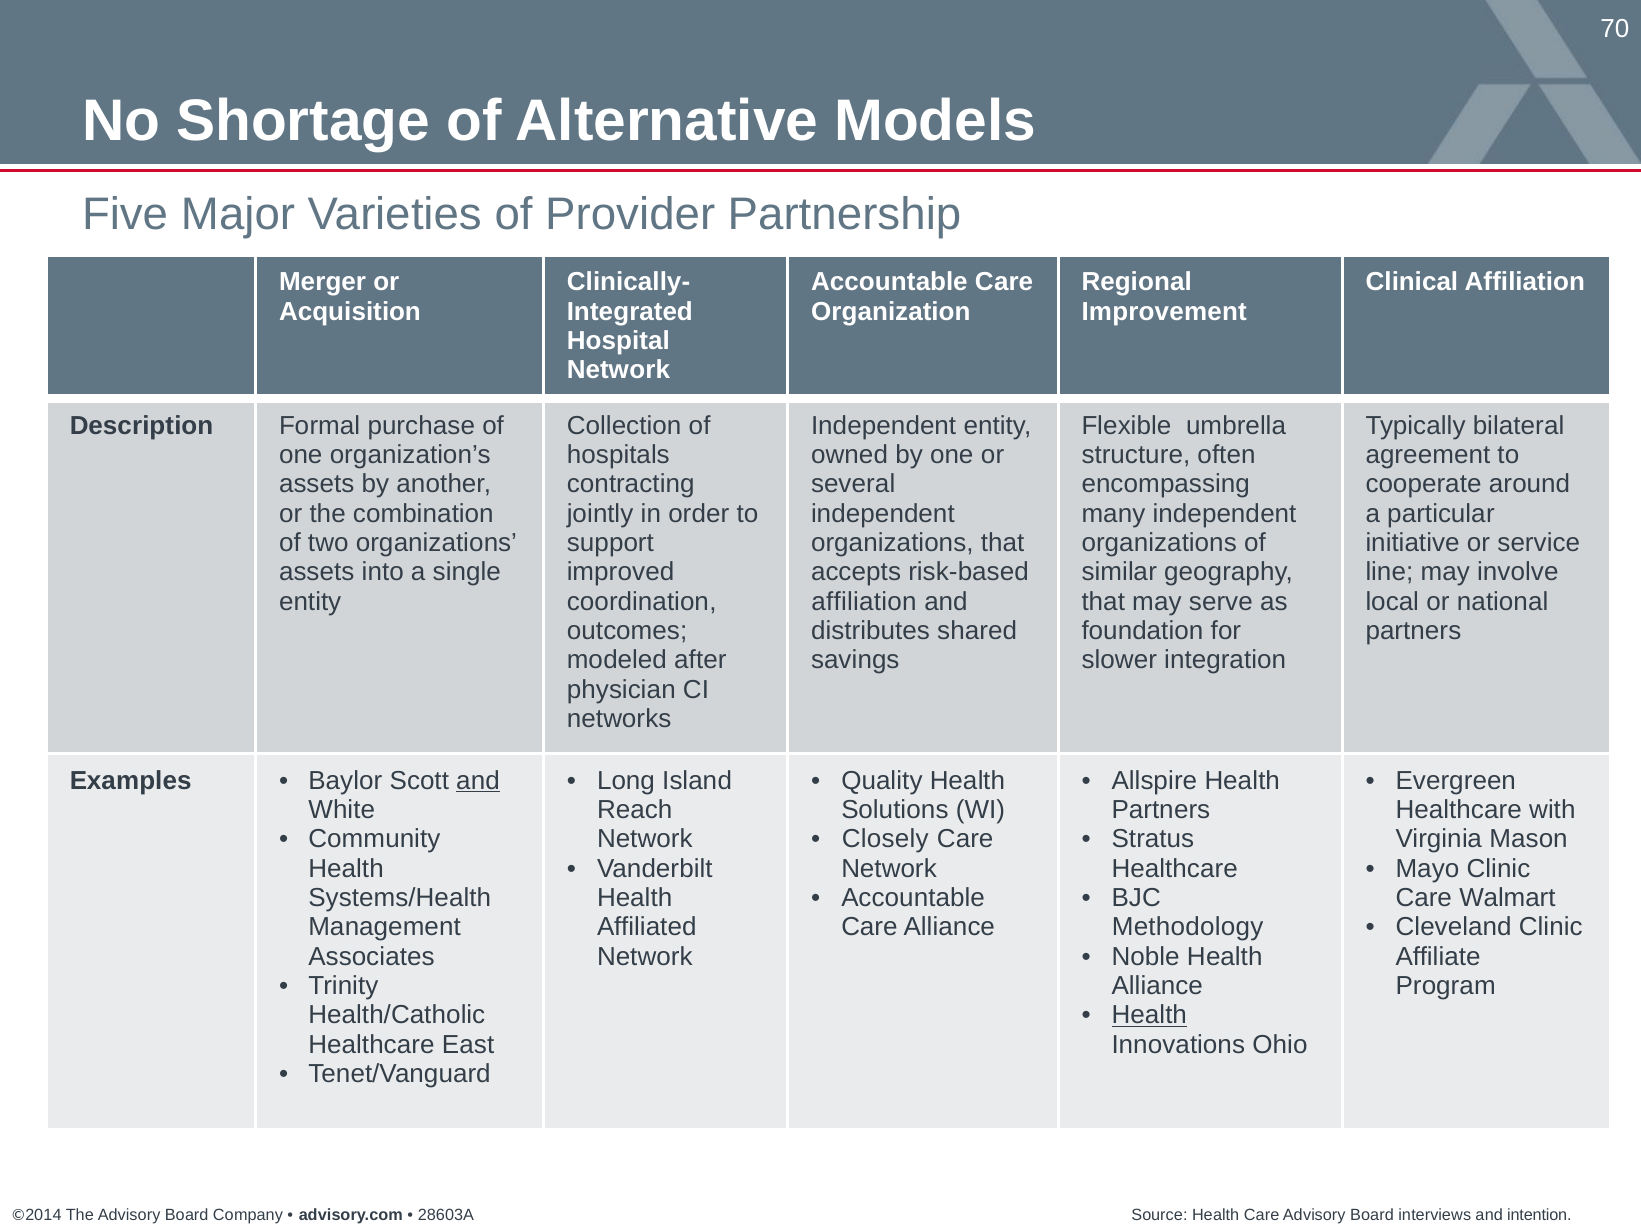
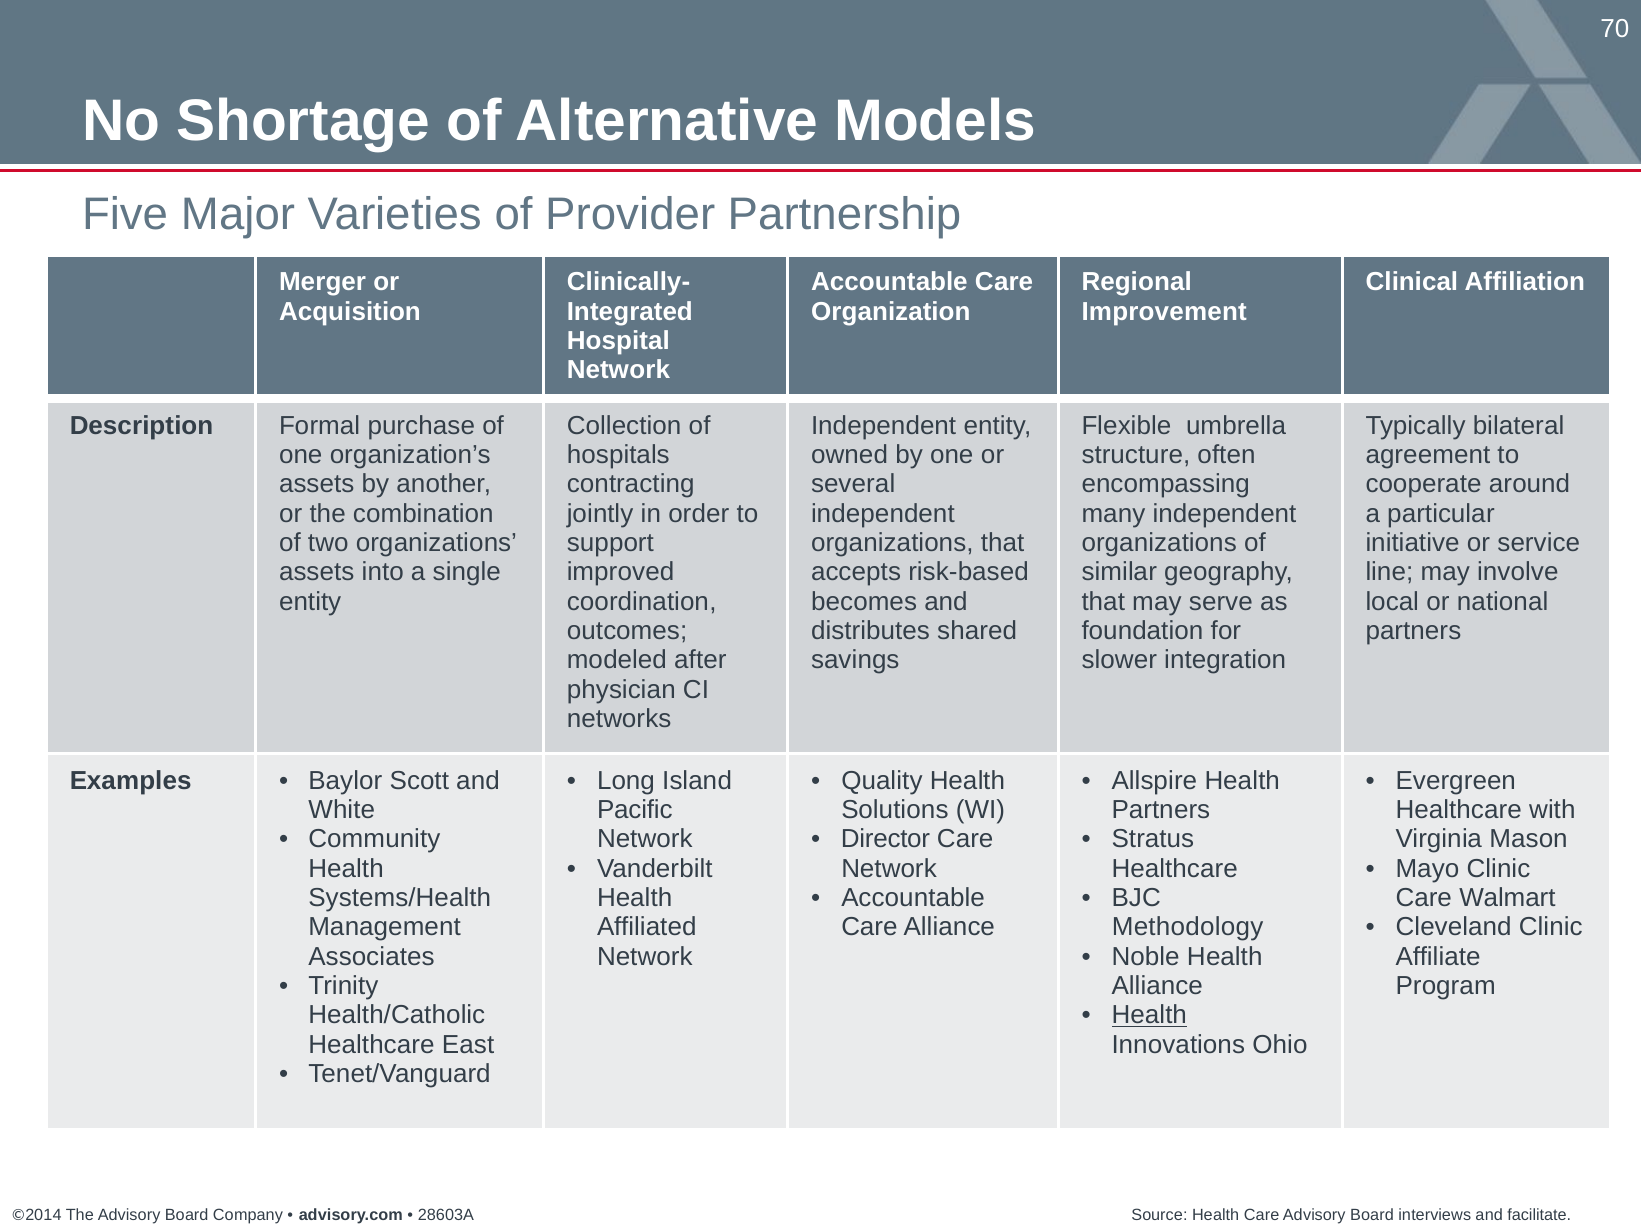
affiliation at (864, 602): affiliation -> becomes
and at (478, 780) underline: present -> none
Reach: Reach -> Pacific
Closely: Closely -> Director
intention: intention -> facilitate
